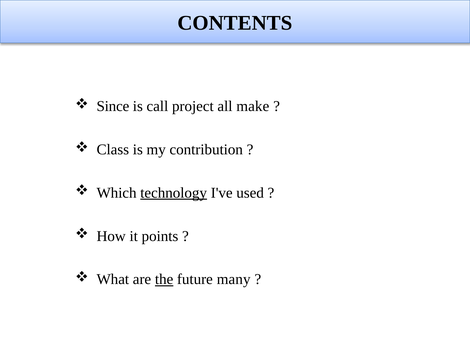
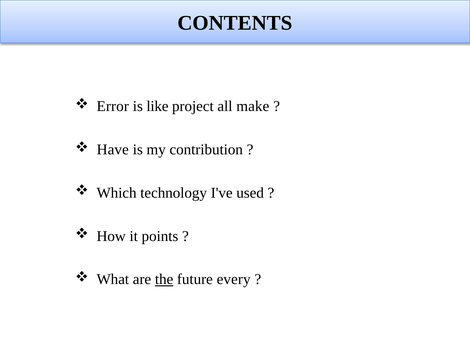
Since: Since -> Error
call: call -> like
Class: Class -> Have
technology underline: present -> none
many: many -> every
